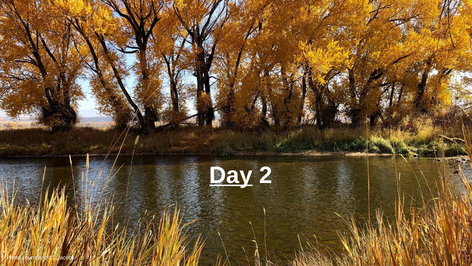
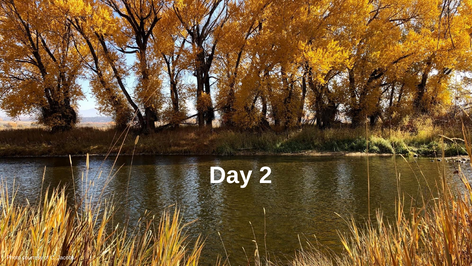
Day underline: present -> none
